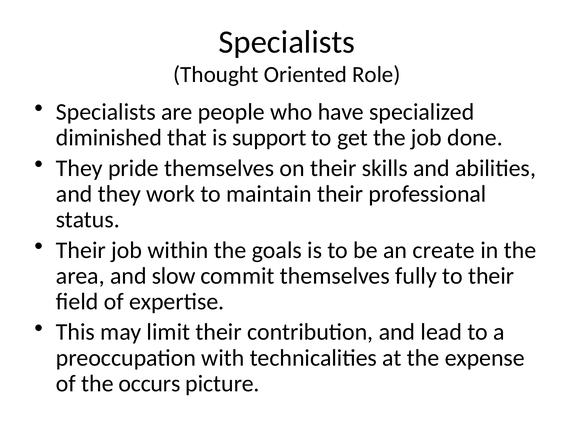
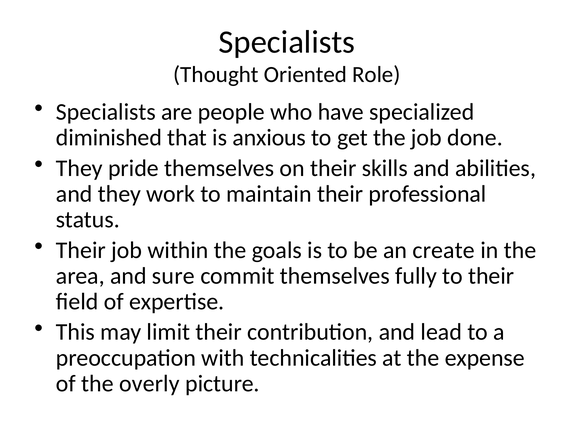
support: support -> anxious
slow: slow -> sure
occurs: occurs -> overly
